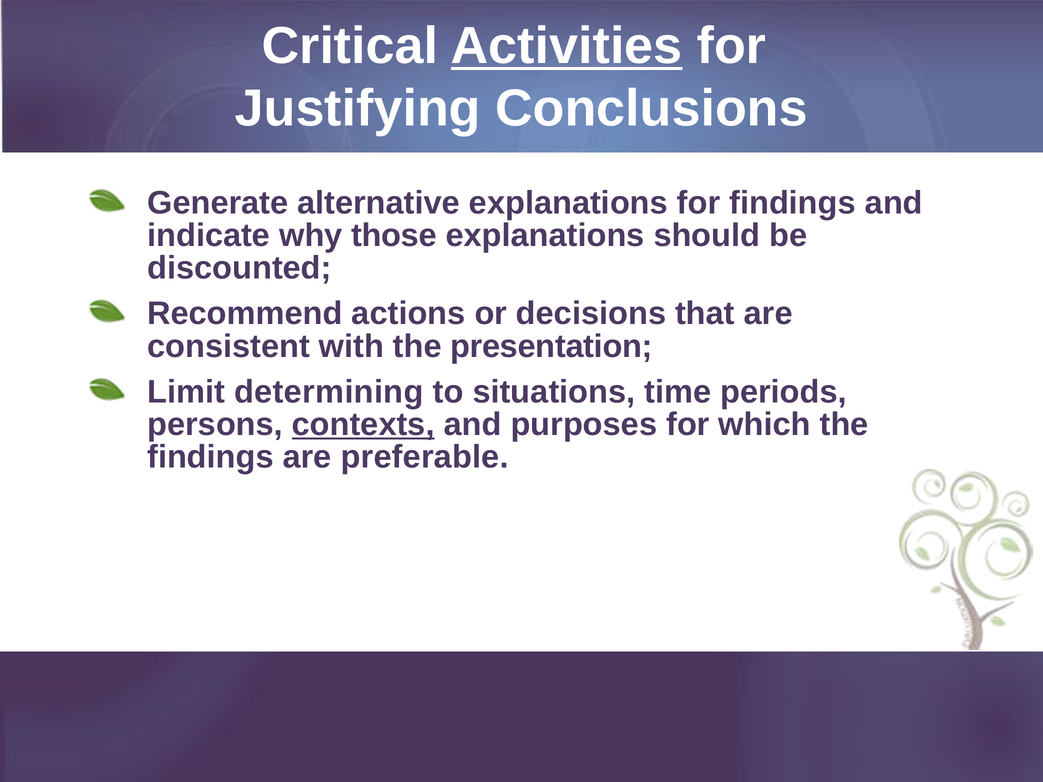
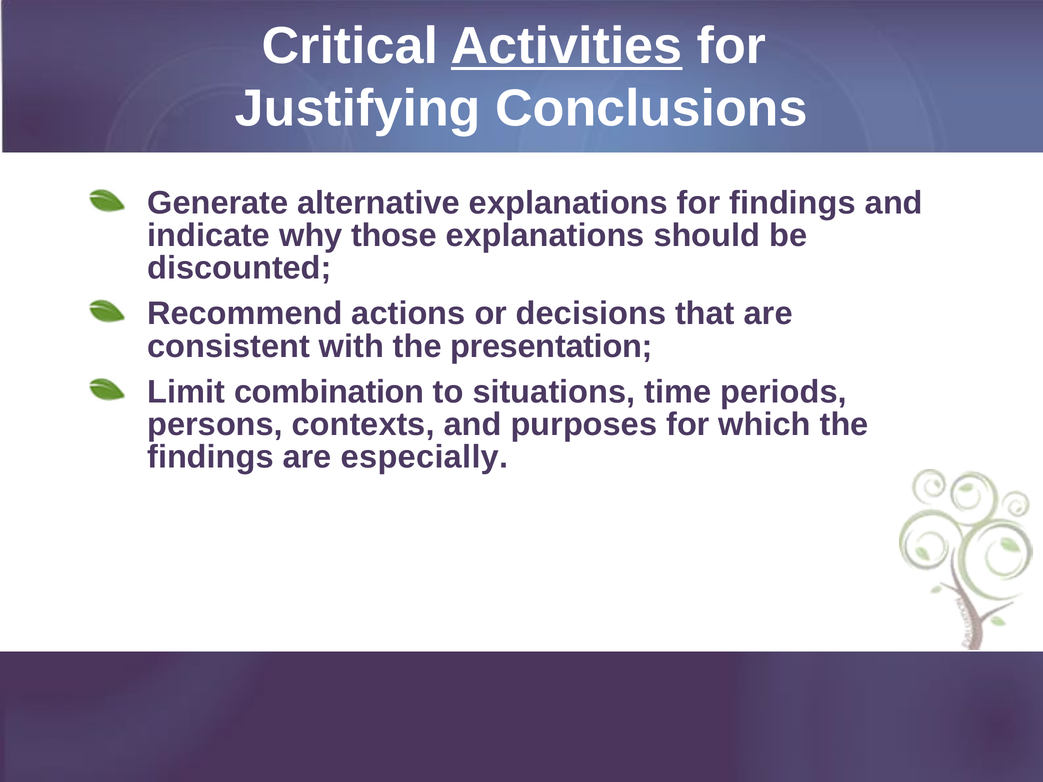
determining: determining -> combination
contexts underline: present -> none
preferable: preferable -> especially
